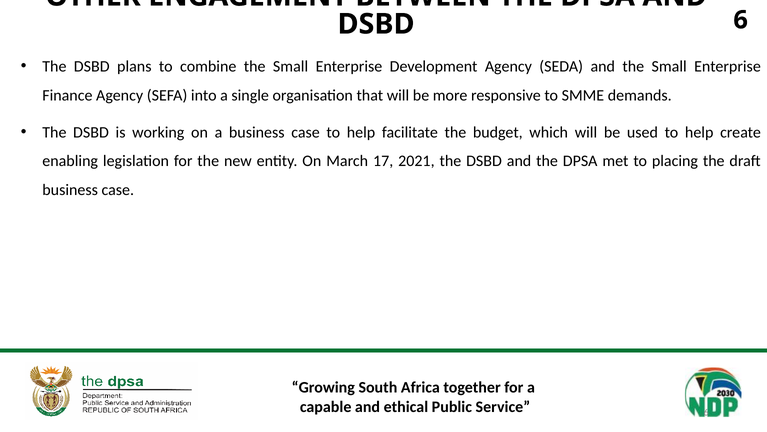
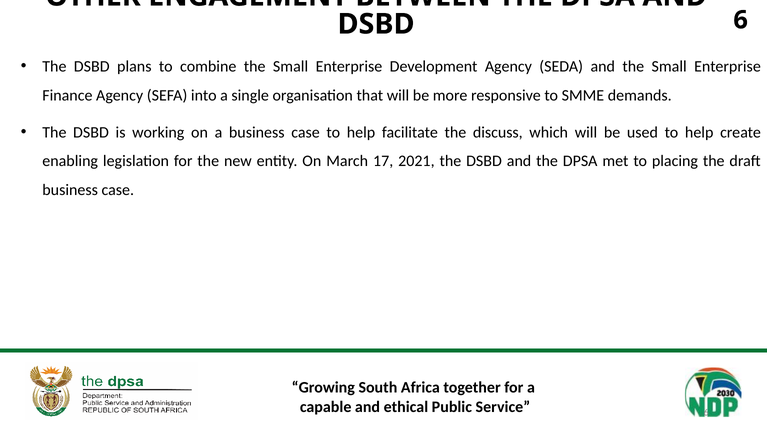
budget: budget -> discuss
